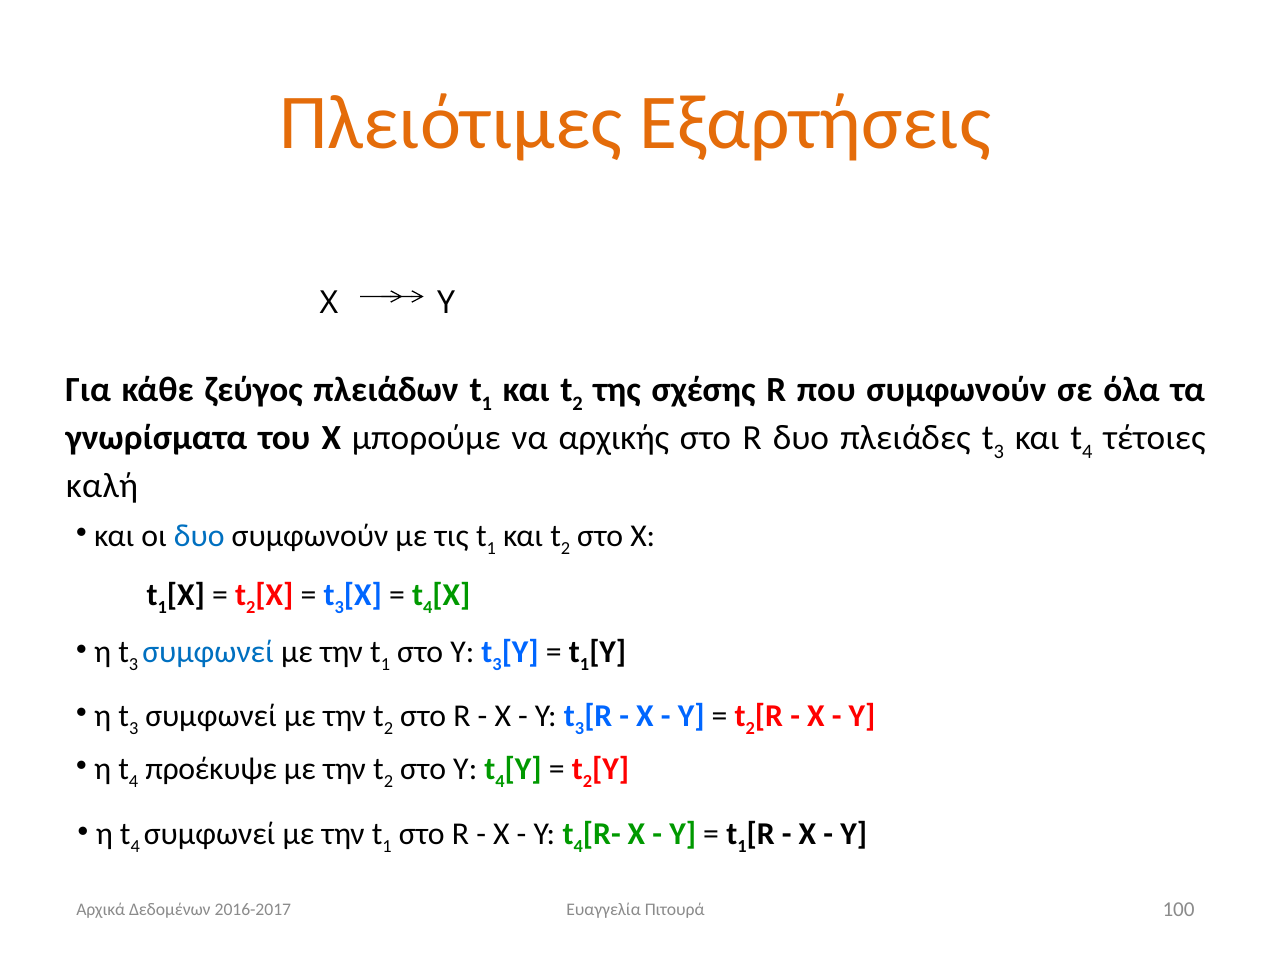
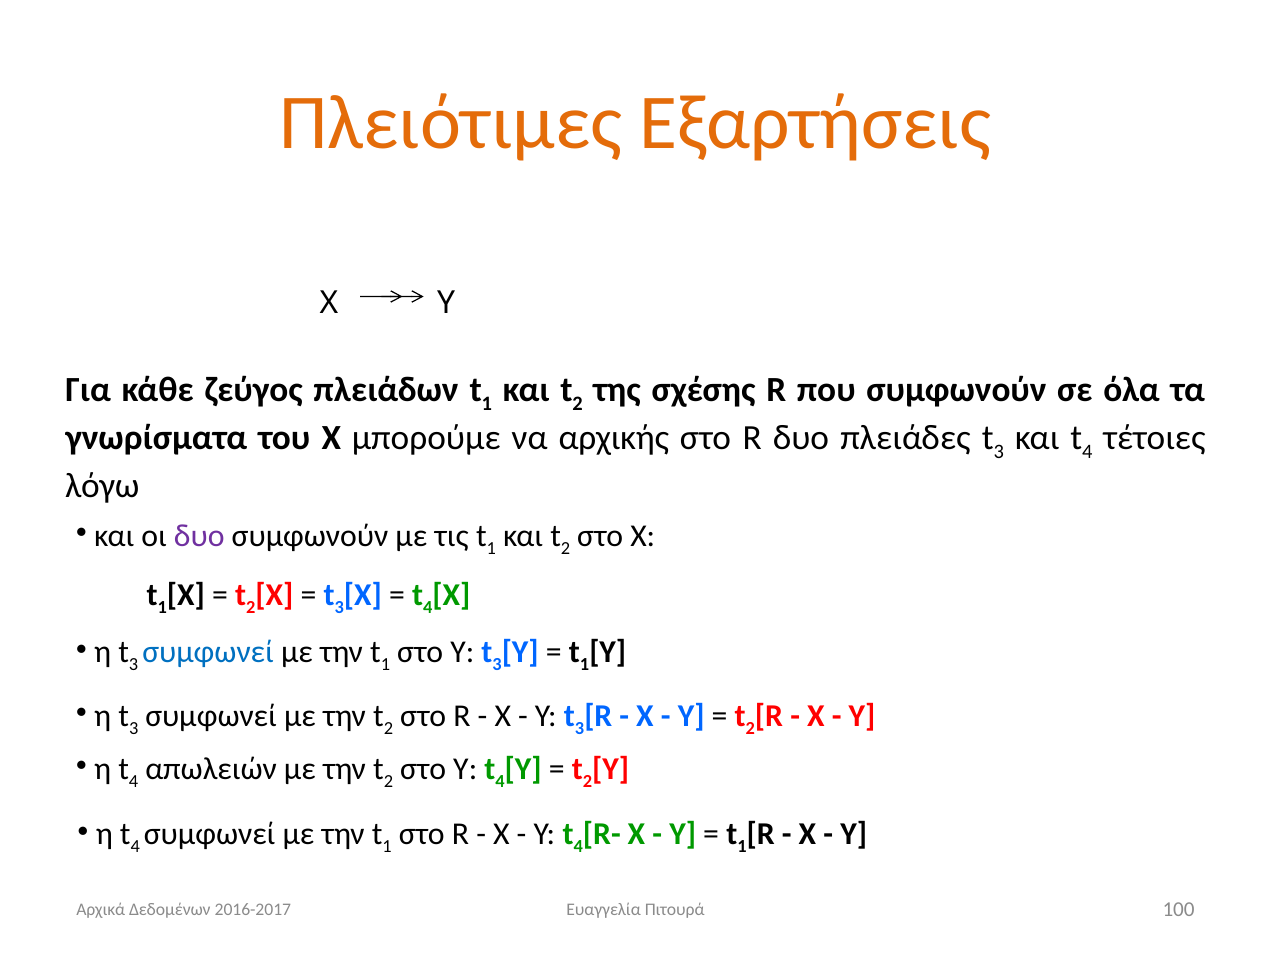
καλή: καλή -> λόγω
δυo colour: blue -> purple
προέκυψε: προέκυψε -> απωλειών
